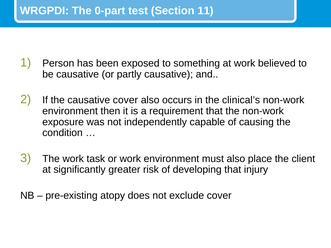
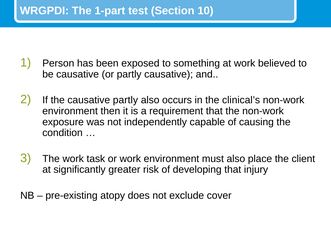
0-part: 0-part -> 1-part
11: 11 -> 10
causative cover: cover -> partly
